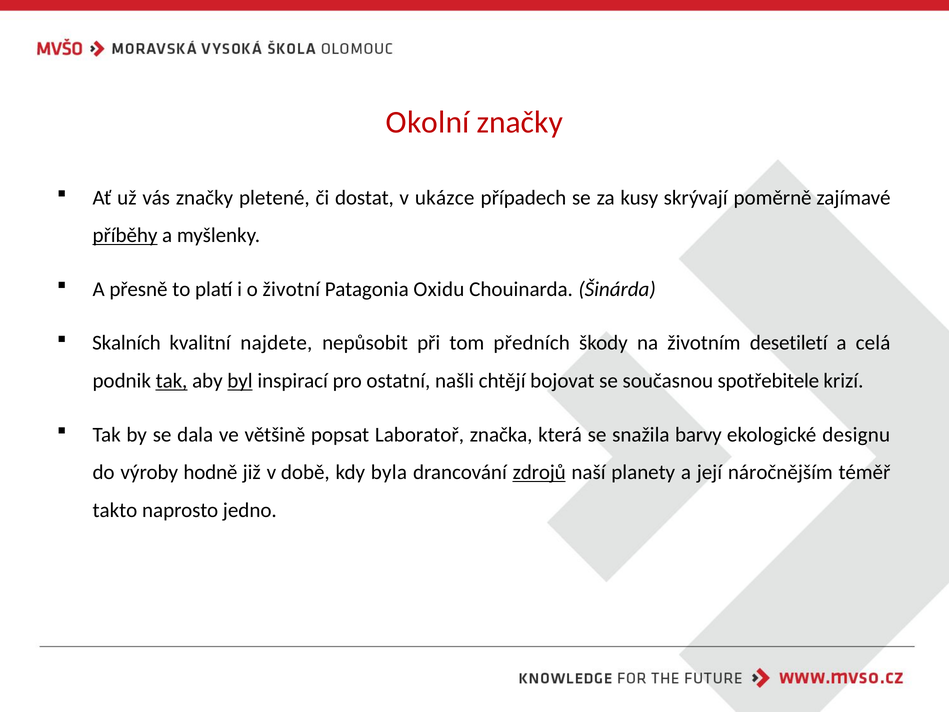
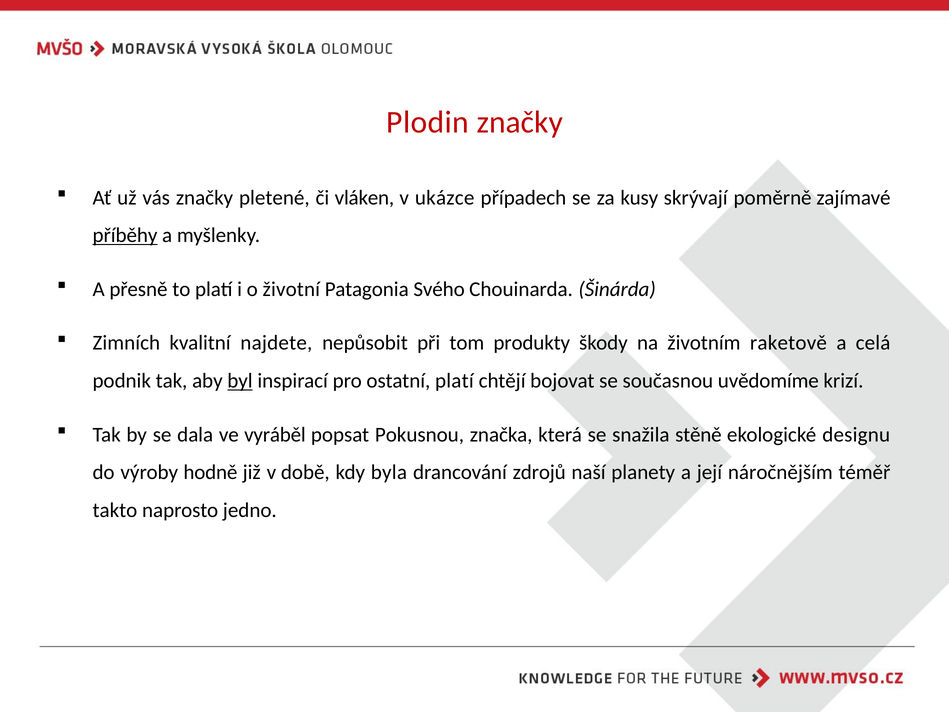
Okolní: Okolní -> Plodin
dostat: dostat -> vláken
Oxidu: Oxidu -> Svého
Skalních: Skalních -> Zimních
předních: předních -> produkty
desetiletí: desetiletí -> raketově
tak at (172, 381) underline: present -> none
ostatní našli: našli -> platí
spotřebitele: spotřebitele -> uvědomíme
většině: většině -> vyráběl
Laboratoř: Laboratoř -> Pokusnou
barvy: barvy -> stěně
zdrojů underline: present -> none
